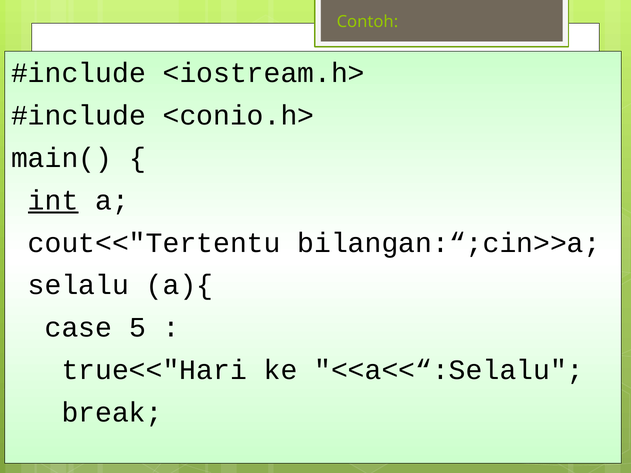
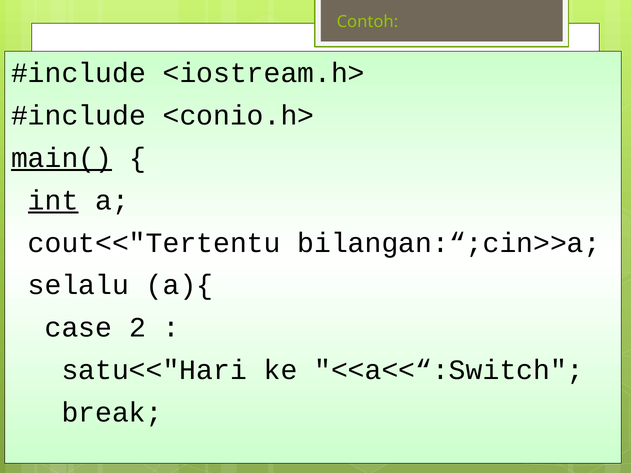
main( underline: none -> present
5: 5 -> 2
true<<"Hari: true<<"Hari -> satu<<"Hari
<<a<<“:Selalu: <<a<<“:Selalu -> <<a<<“:Switch
